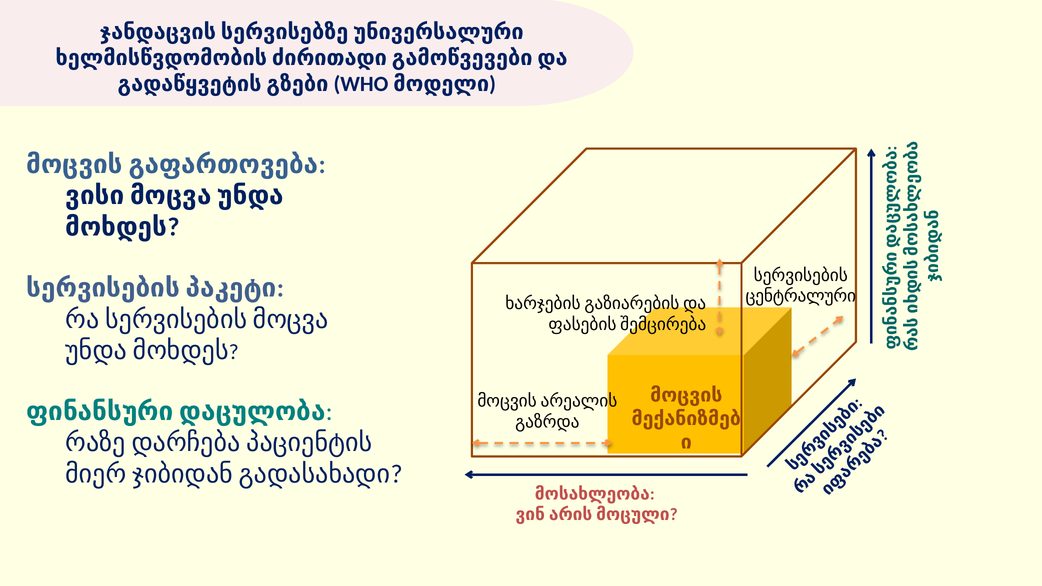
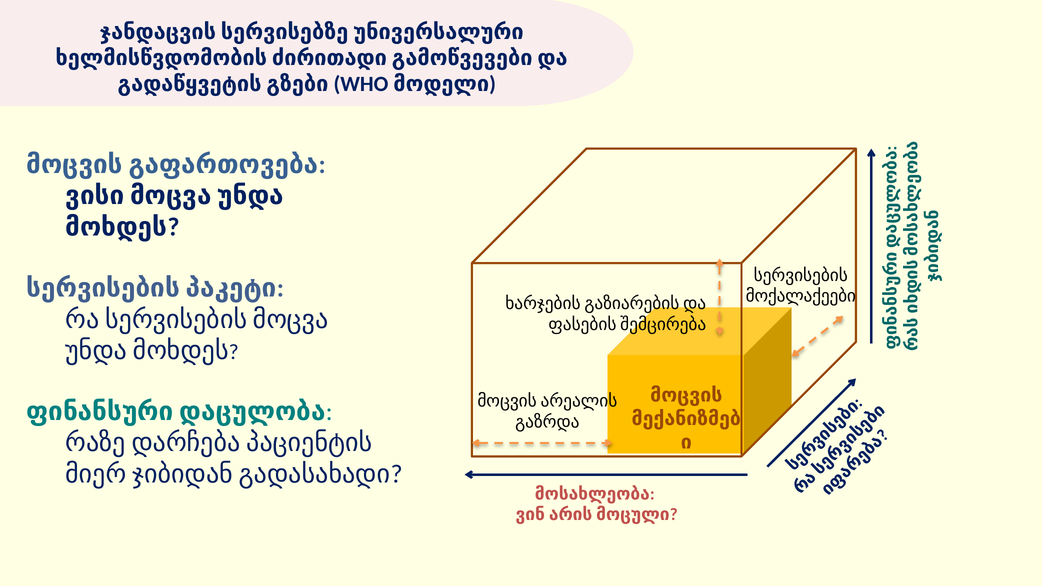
ცენტრალური: ცენტრალური -> მოქალაქეები
